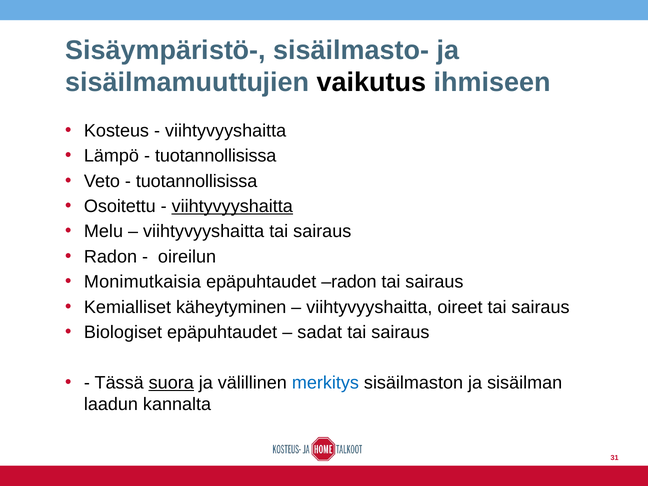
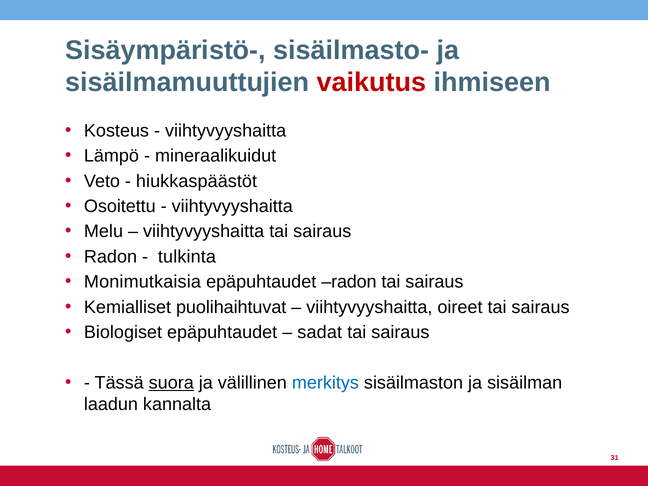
vaikutus colour: black -> red
tuotannollisissa at (216, 156): tuotannollisissa -> mineraalikuidut
tuotannollisissa at (197, 181): tuotannollisissa -> hiukkaspäästöt
viihtyvyyshaitta at (232, 206) underline: present -> none
oireilun: oireilun -> tulkinta
käheytyminen: käheytyminen -> puolihaihtuvat
